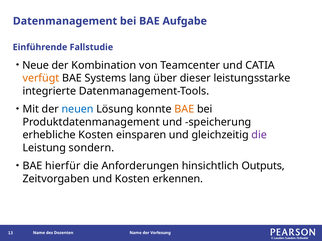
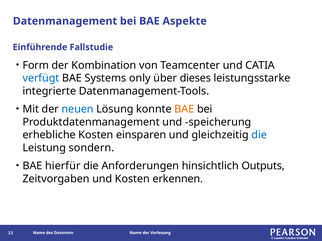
Aufgabe: Aufgabe -> Aspekte
Neue: Neue -> Form
verfügt colour: orange -> blue
lang: lang -> only
dieser: dieser -> dieses
die at (259, 135) colour: purple -> blue
